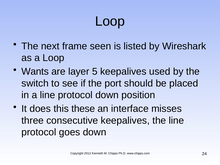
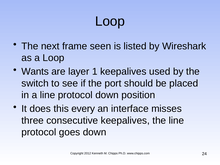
5: 5 -> 1
these: these -> every
